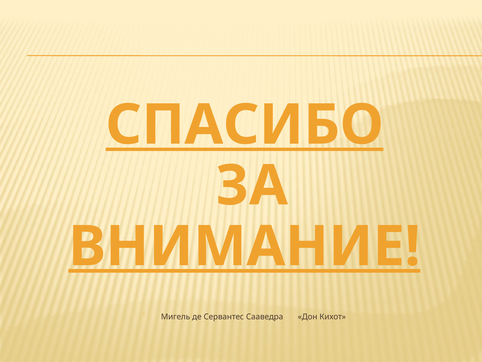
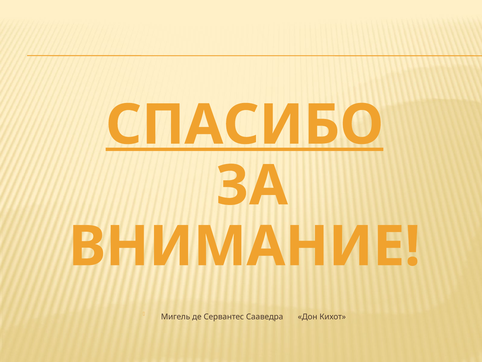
ВНИМАНИЕ underline: present -> none
